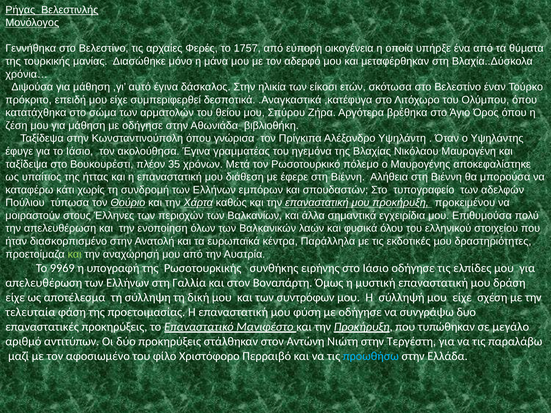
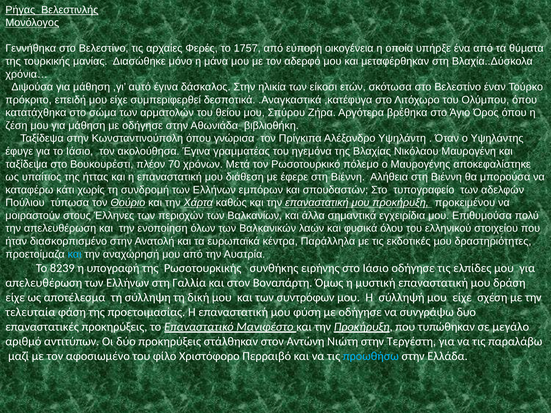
35: 35 -> 70
και at (75, 254) colour: light green -> light blue
9969: 9969 -> 8239
